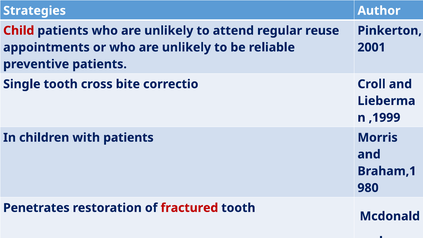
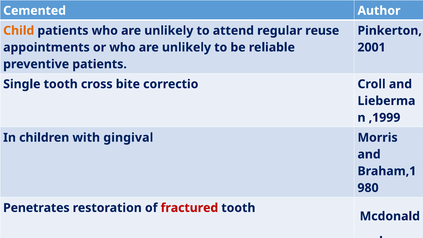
Strategies: Strategies -> Cemented
Child colour: red -> orange
with patients: patients -> gingival
